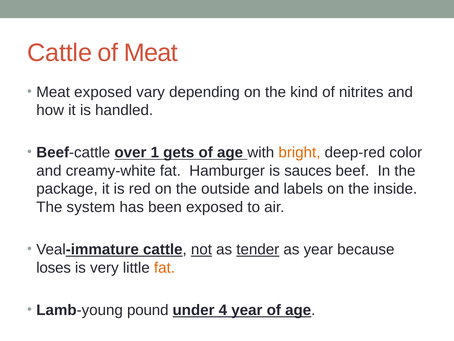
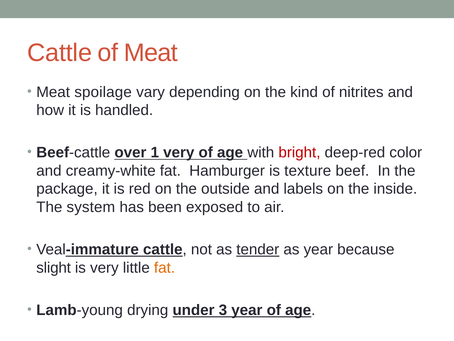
Meat exposed: exposed -> spoilage
1 gets: gets -> very
bright colour: orange -> red
sauces: sauces -> texture
not underline: present -> none
loses: loses -> slight
pound: pound -> drying
4: 4 -> 3
